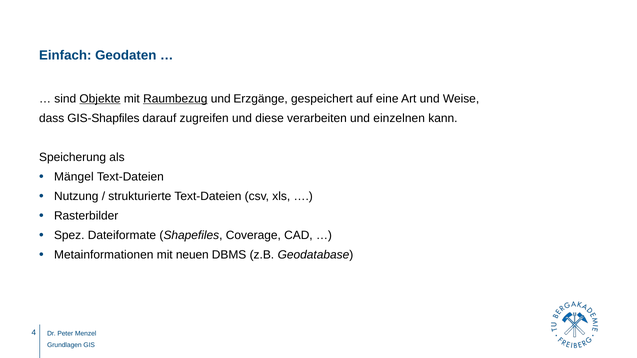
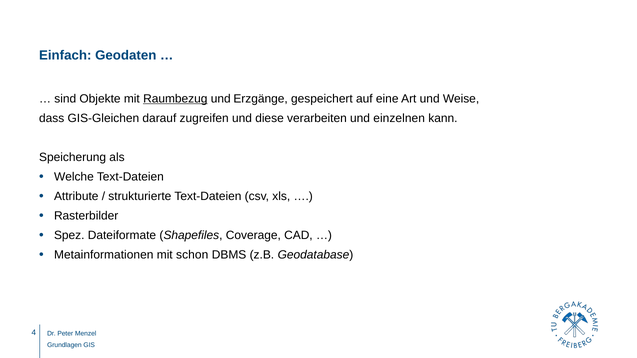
Objekte underline: present -> none
GIS-Shapfiles: GIS-Shapfiles -> GIS-Gleichen
Mängel: Mängel -> Welche
Nutzung: Nutzung -> Attribute
neuen: neuen -> schon
